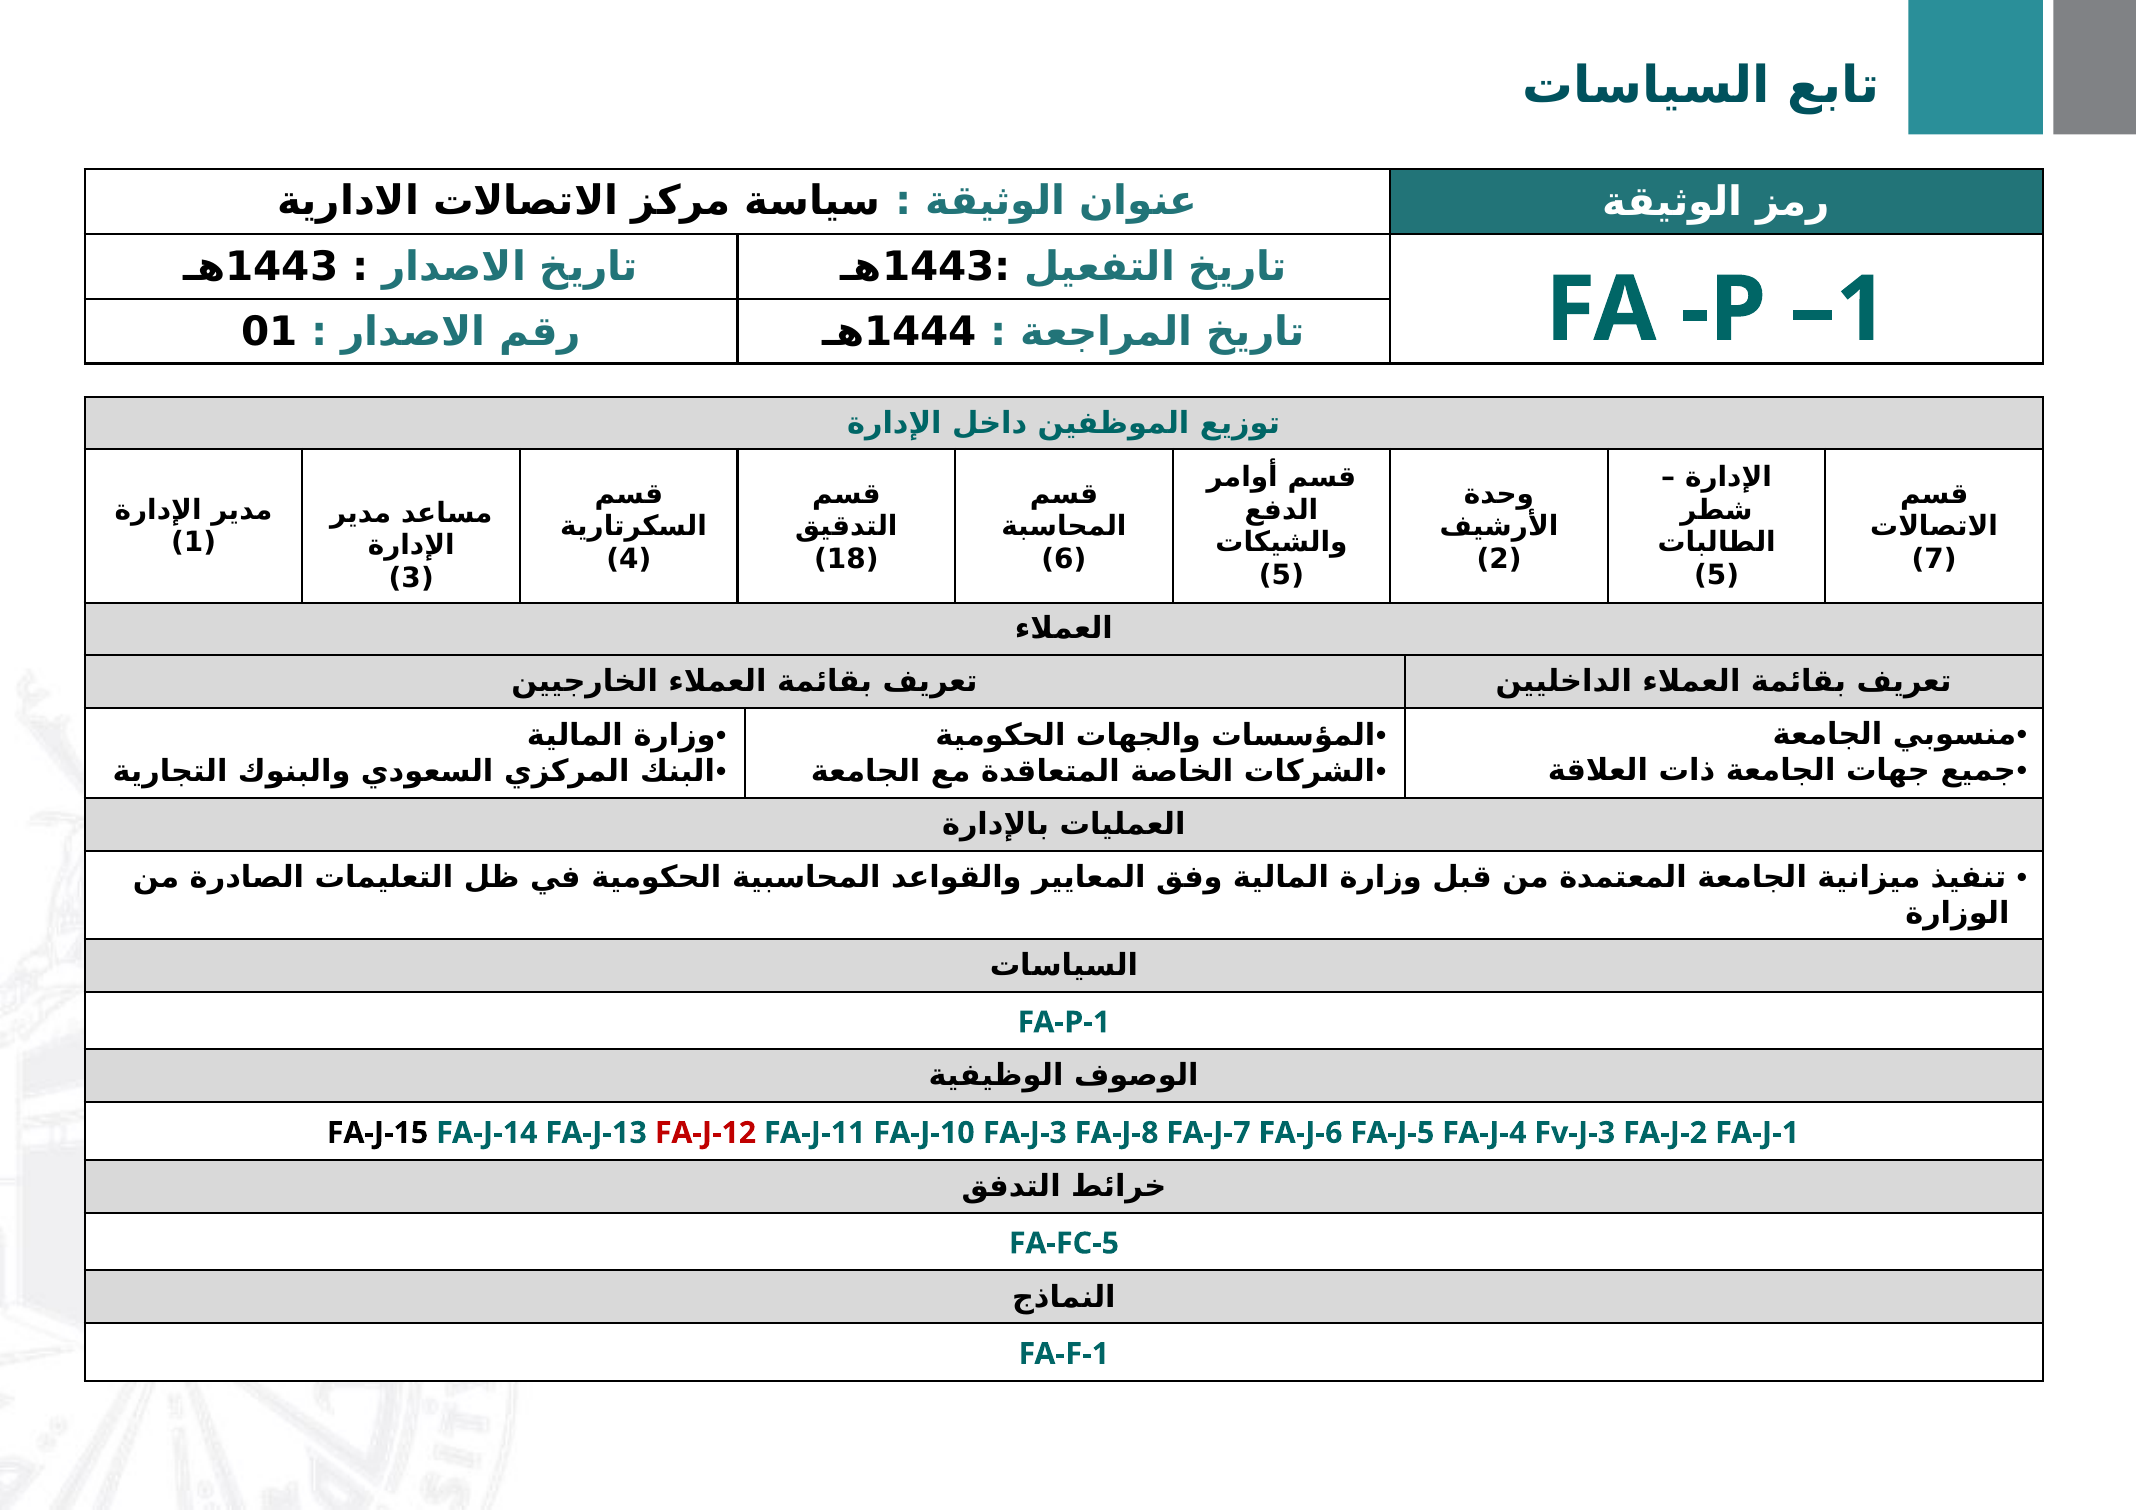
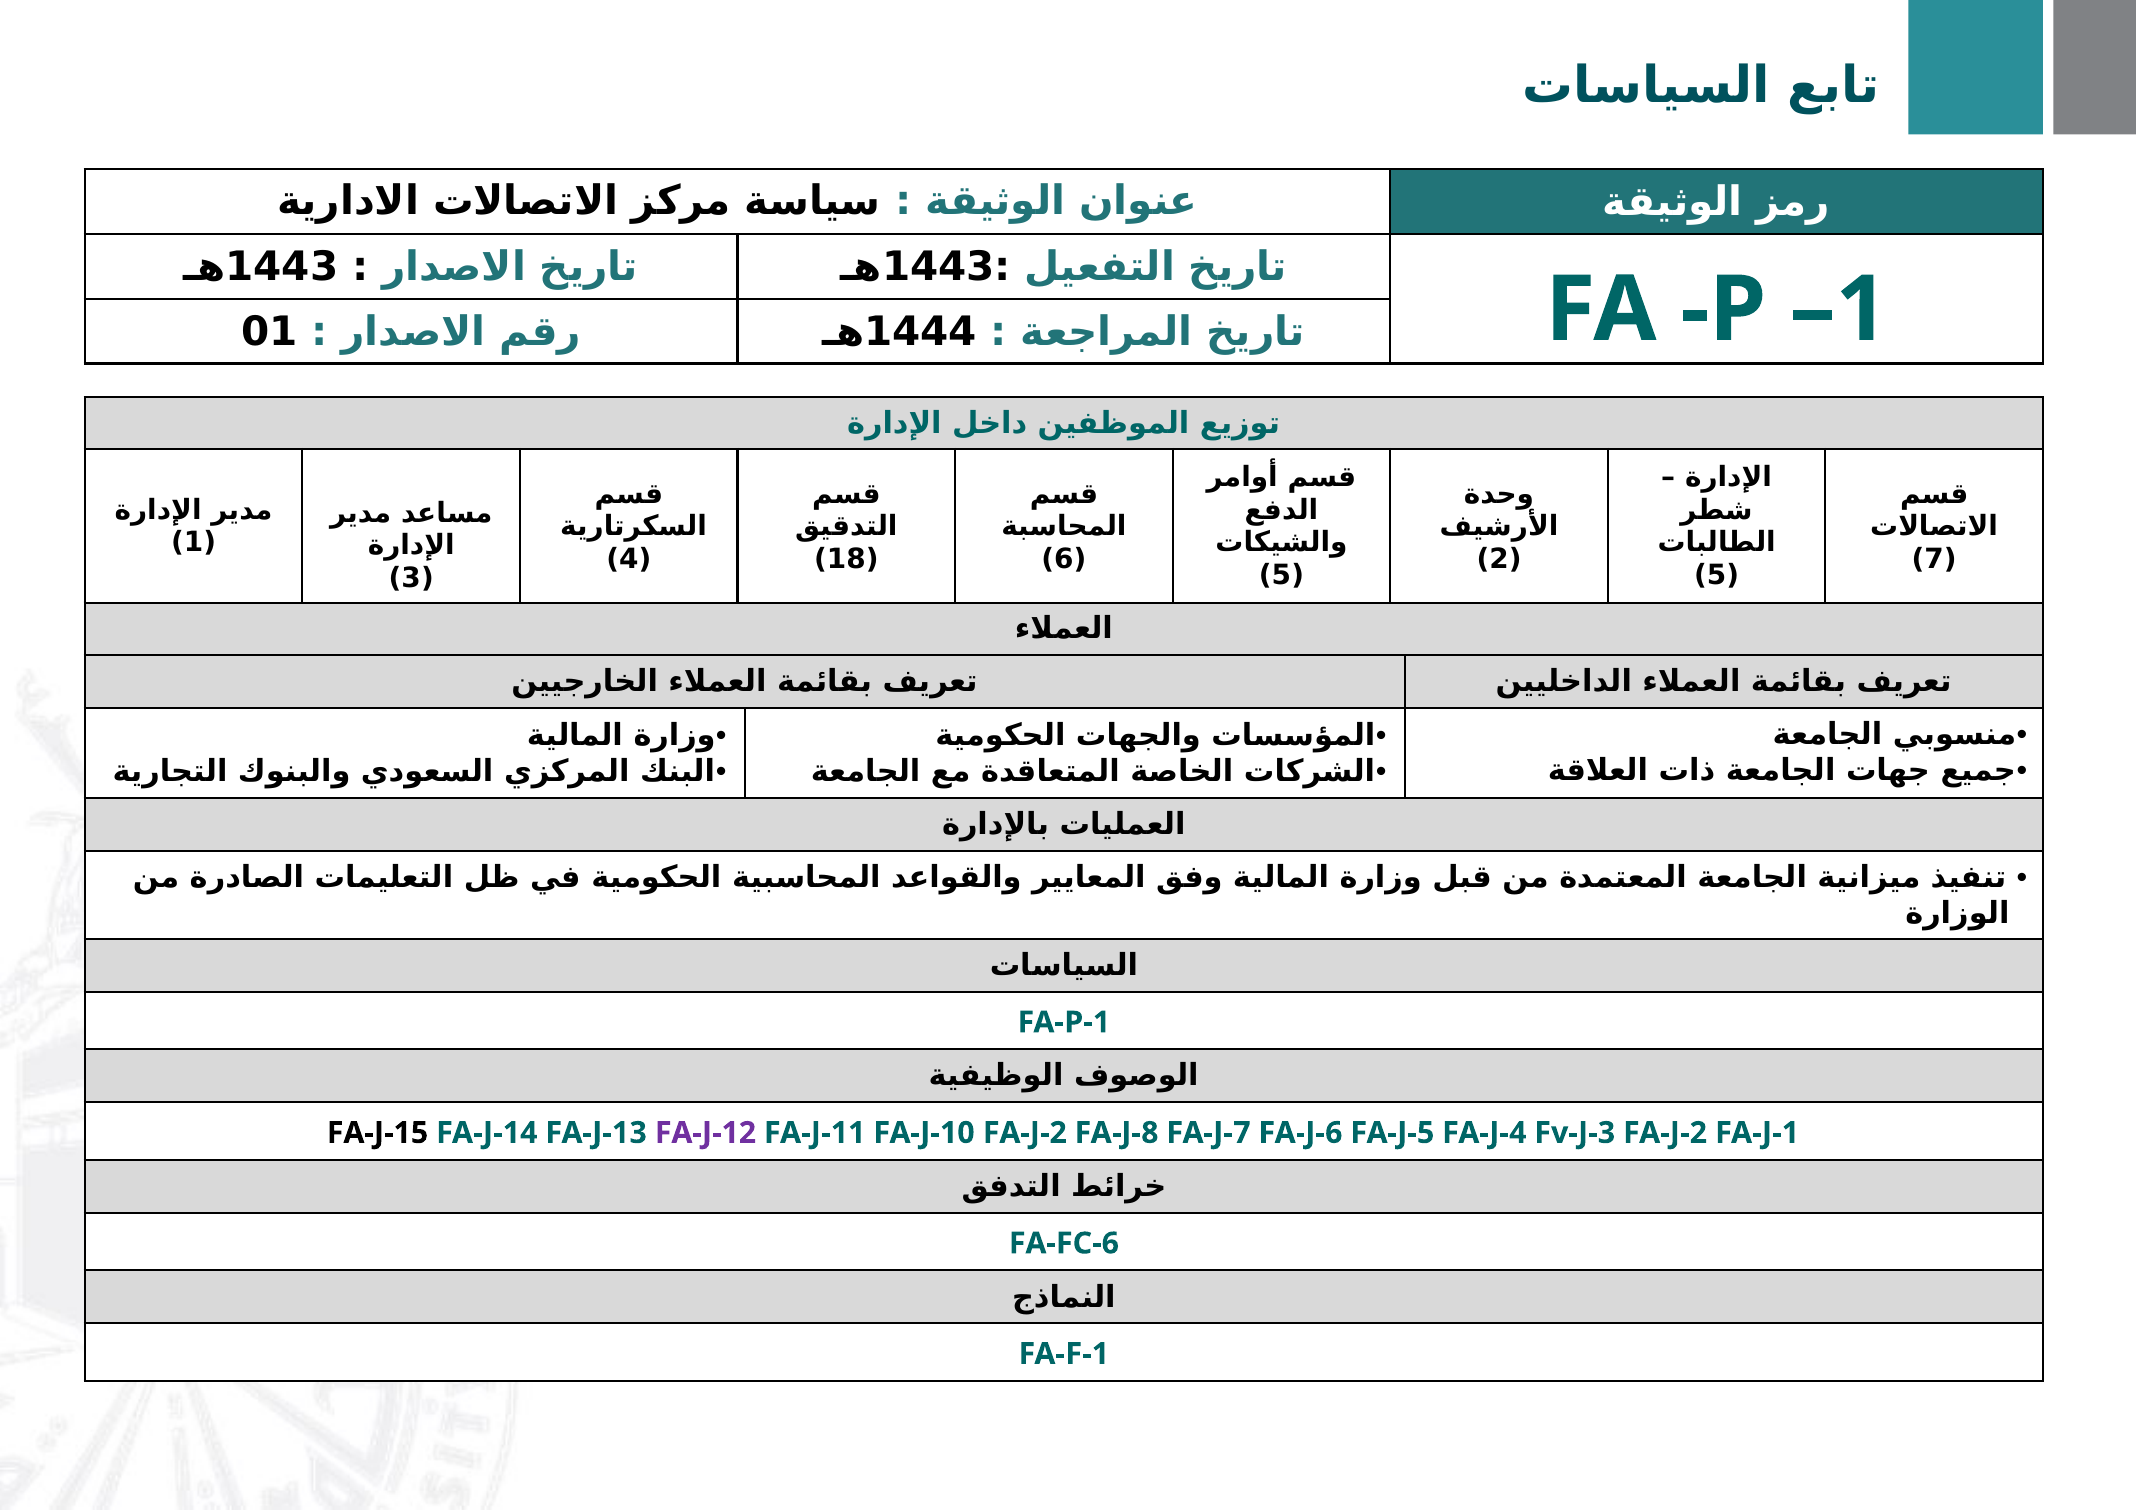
FA-J-12 colour: red -> purple
FA-J-10 FA-J-3: FA-J-3 -> FA-J-2
FA-FC-5: FA-FC-5 -> FA-FC-6
